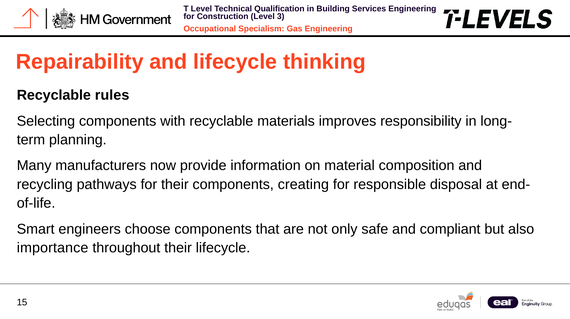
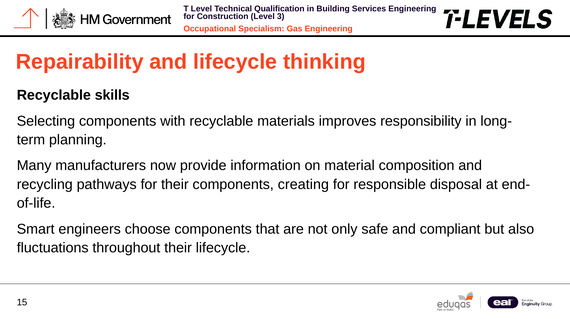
rules: rules -> skills
importance: importance -> fluctuations
